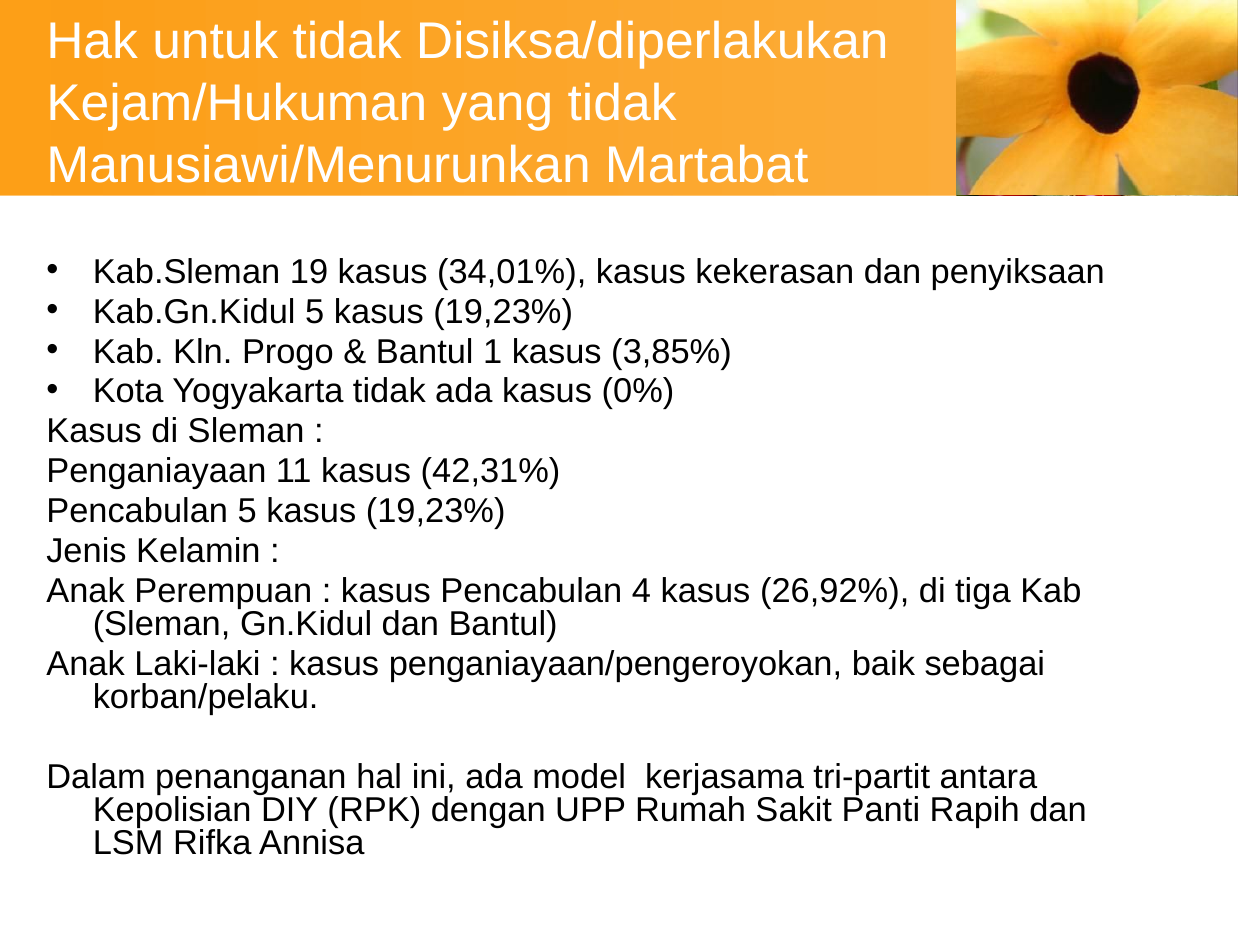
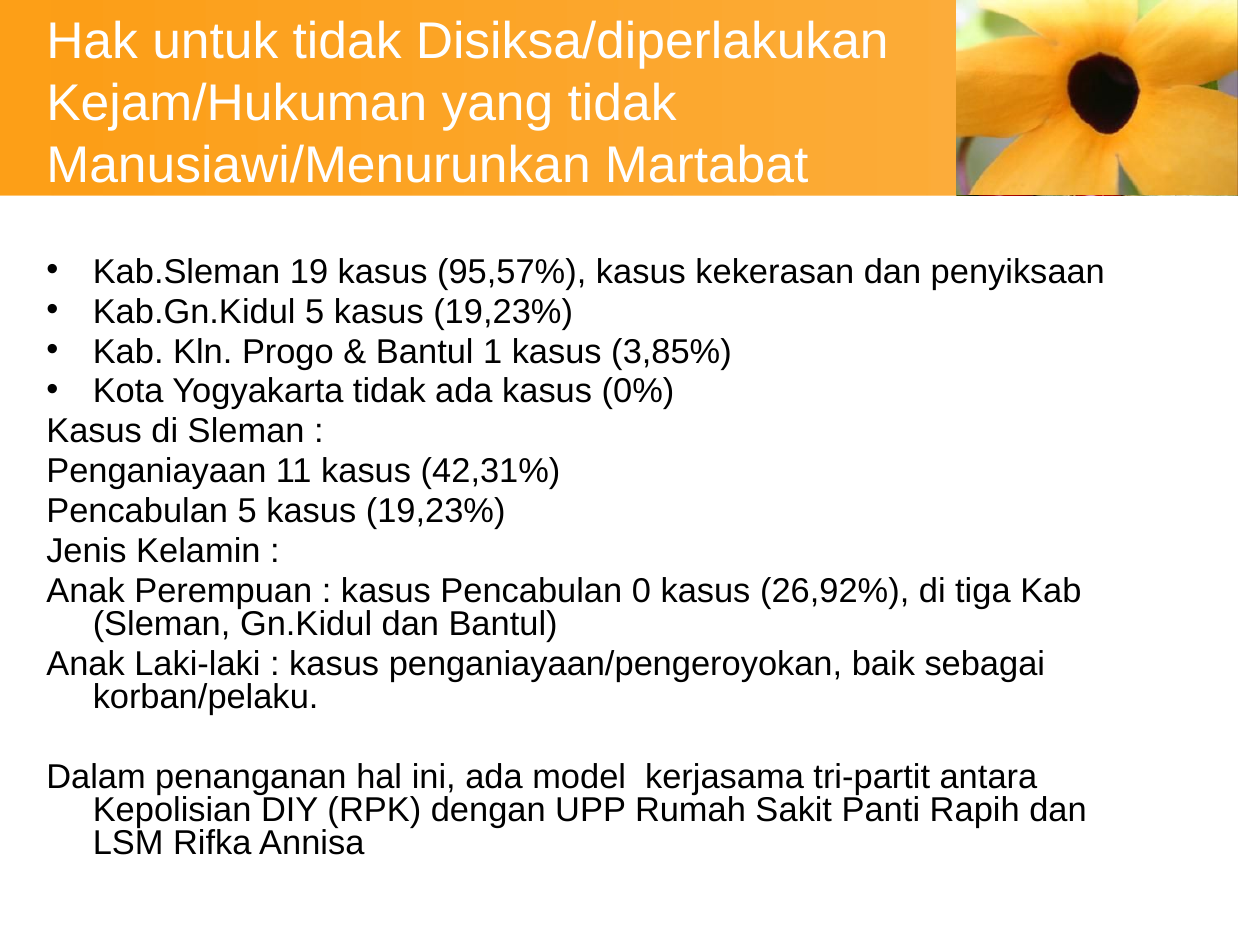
34,01%: 34,01% -> 95,57%
4: 4 -> 0
